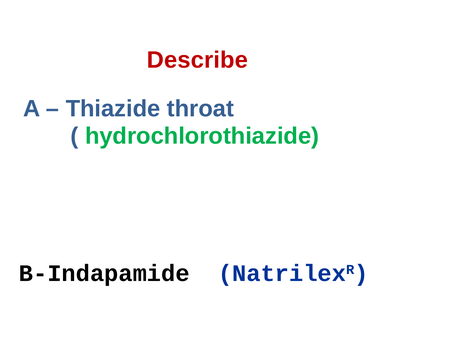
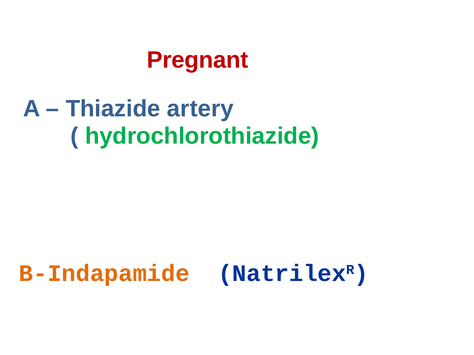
Describe: Describe -> Pregnant
throat: throat -> artery
B-Indapamide colour: black -> orange
